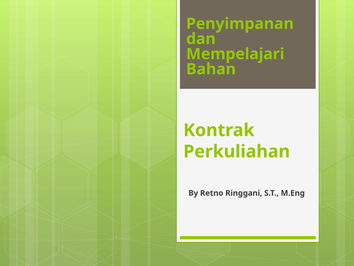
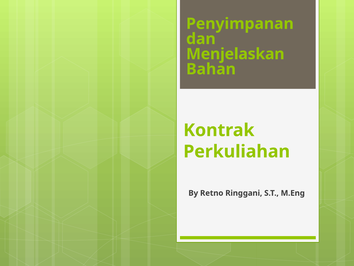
Mempelajari: Mempelajari -> Menjelaskan
